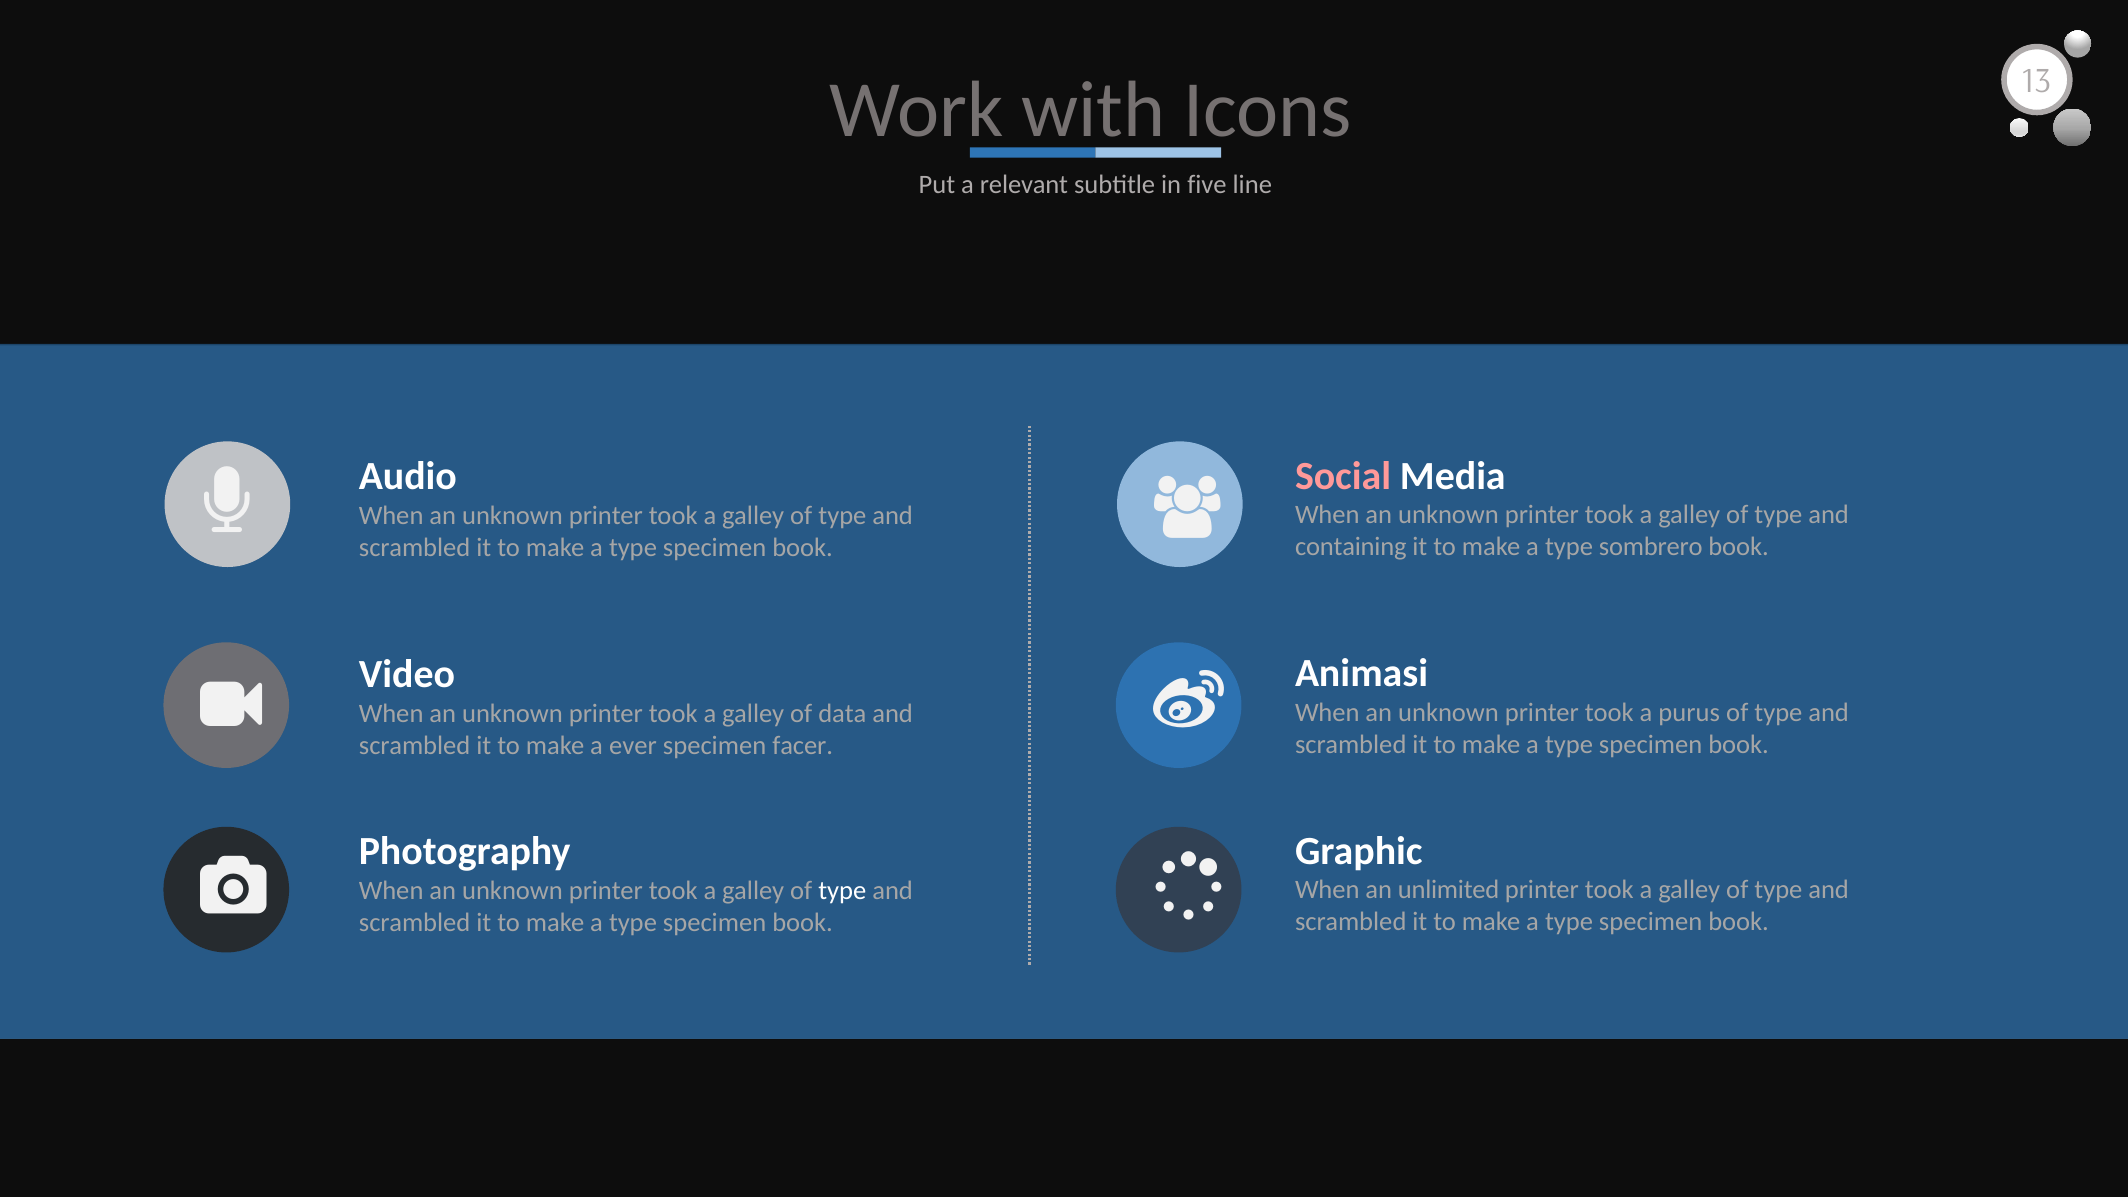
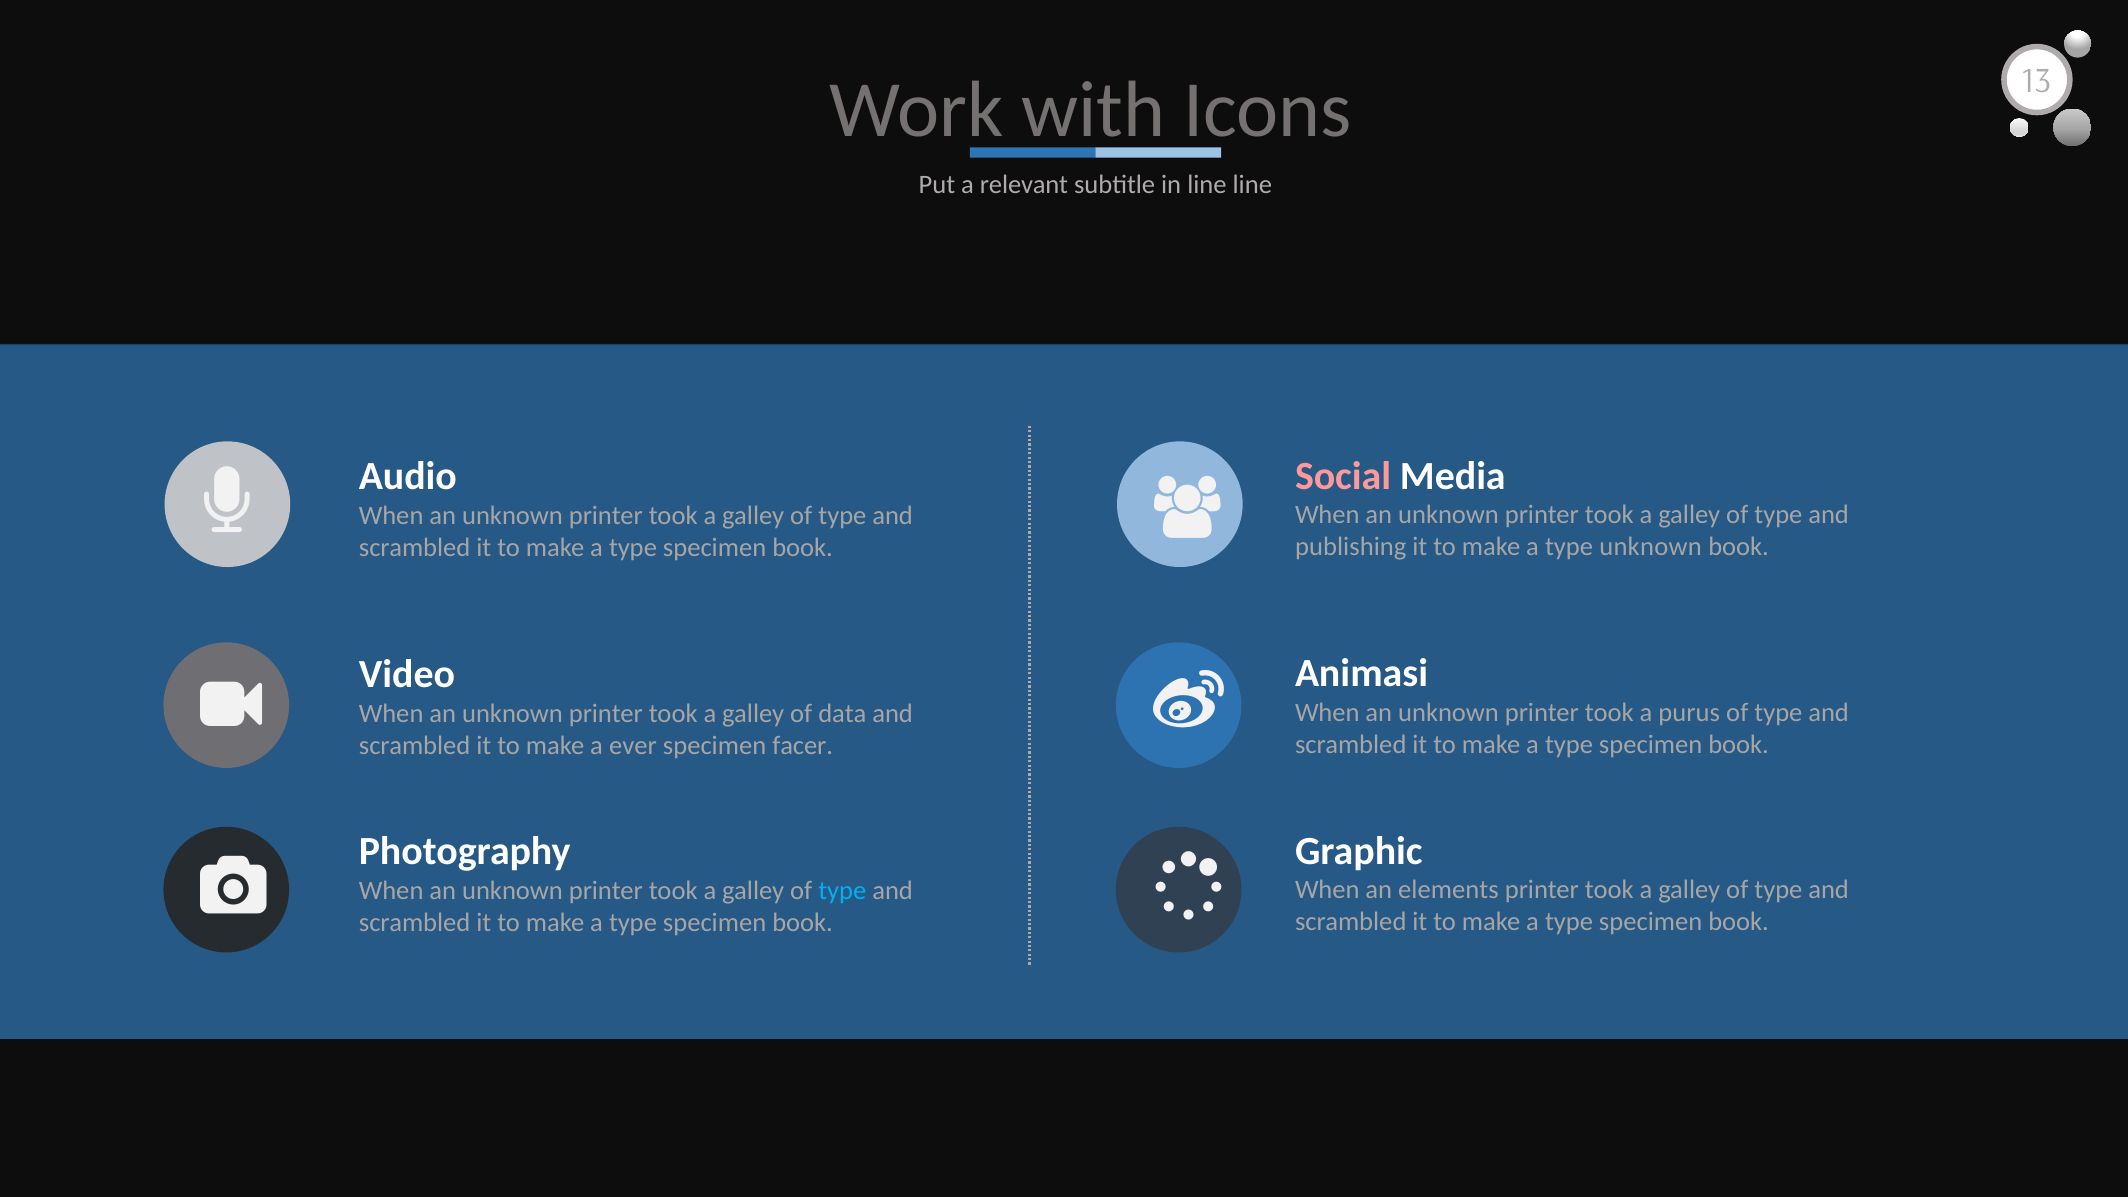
in five: five -> line
containing: containing -> publishing
type sombrero: sombrero -> unknown
unlimited: unlimited -> elements
type at (842, 891) colour: white -> light blue
